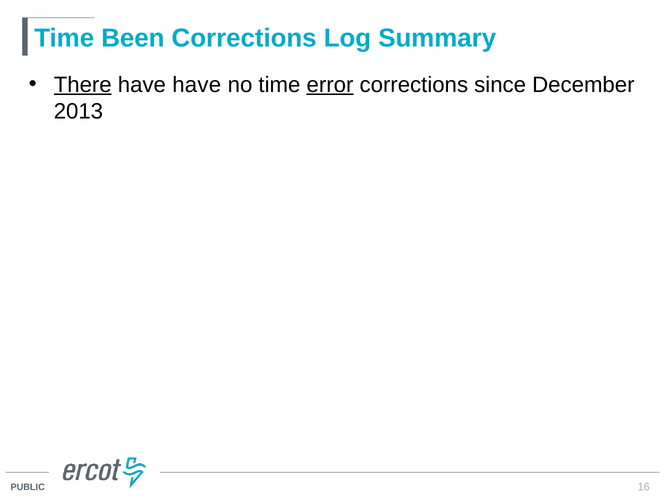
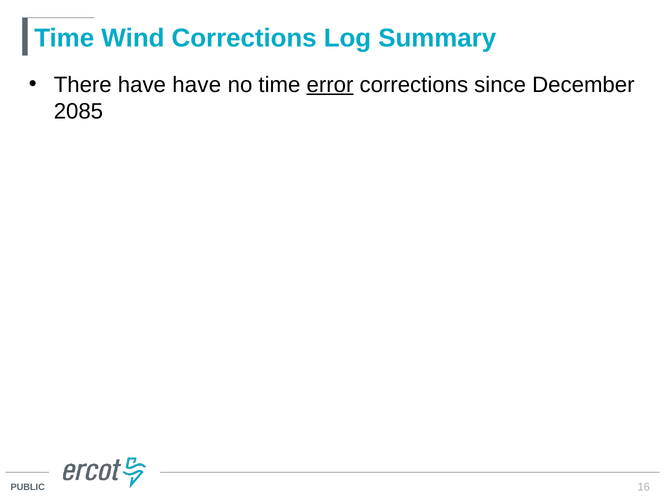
Been: Been -> Wind
There underline: present -> none
2013: 2013 -> 2085
